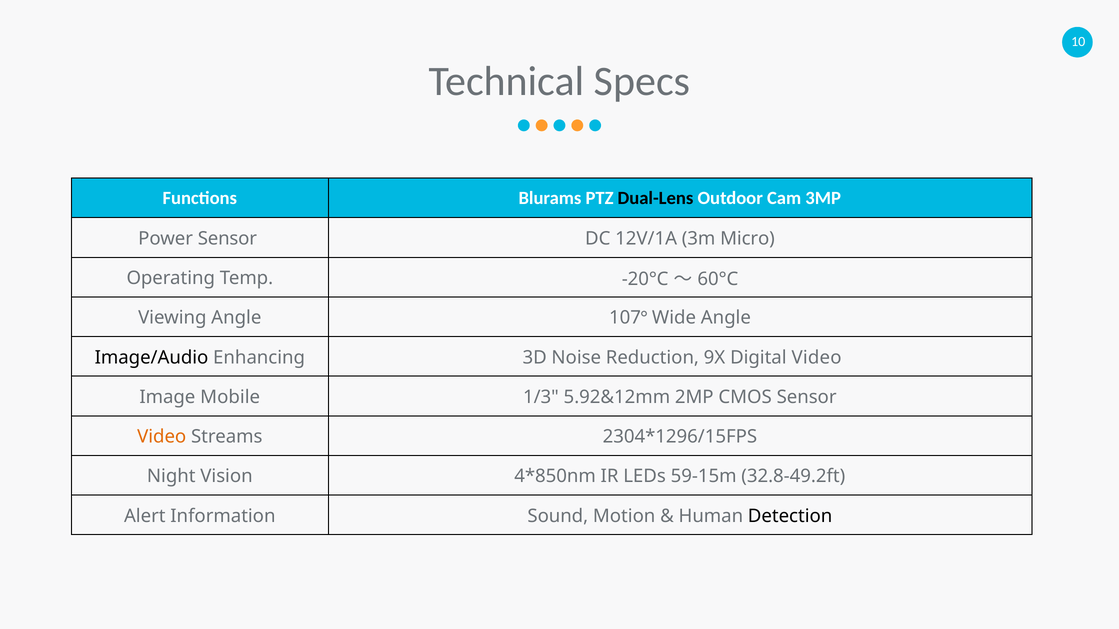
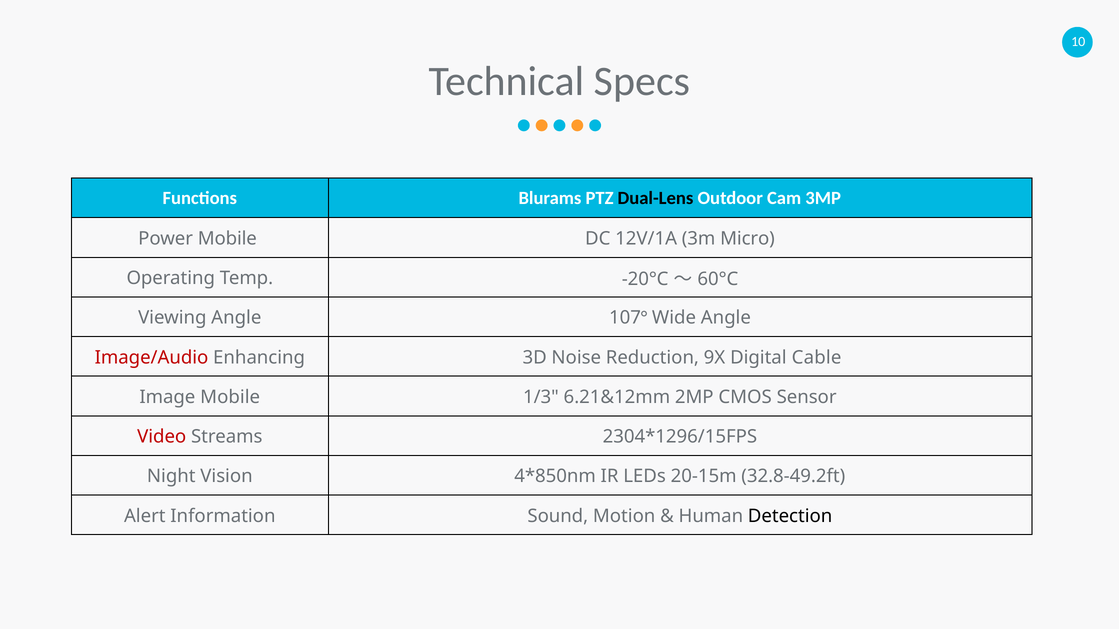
Power Sensor: Sensor -> Mobile
Image/Audio colour: black -> red
Digital Video: Video -> Cable
5.92&12mm: 5.92&12mm -> 6.21&12mm
Video at (162, 437) colour: orange -> red
59-15m: 59-15m -> 20-15m
